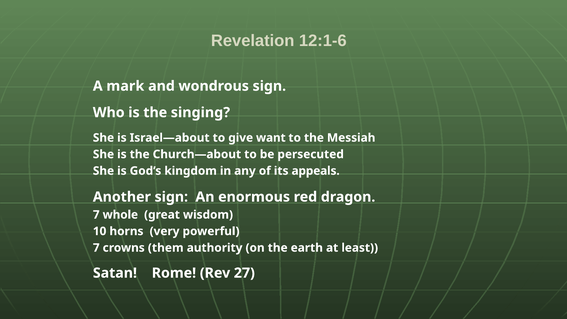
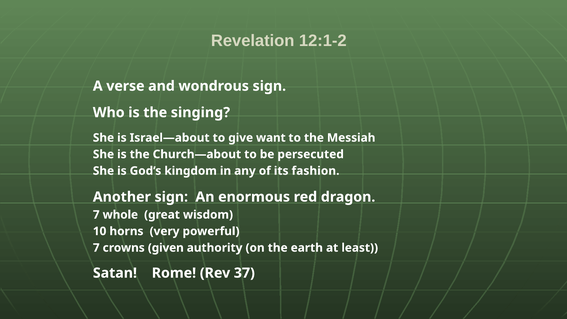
12:1-6: 12:1-6 -> 12:1-2
mark: mark -> verse
appeals: appeals -> fashion
them: them -> given
27: 27 -> 37
